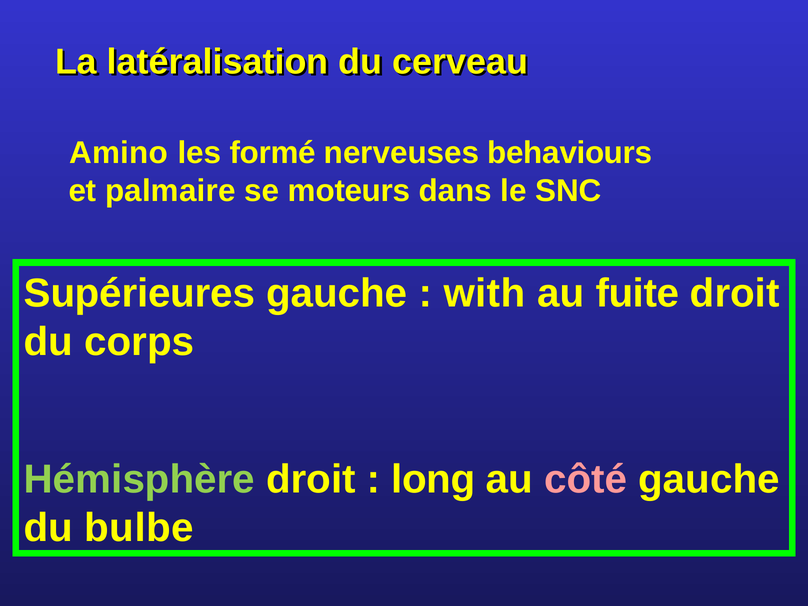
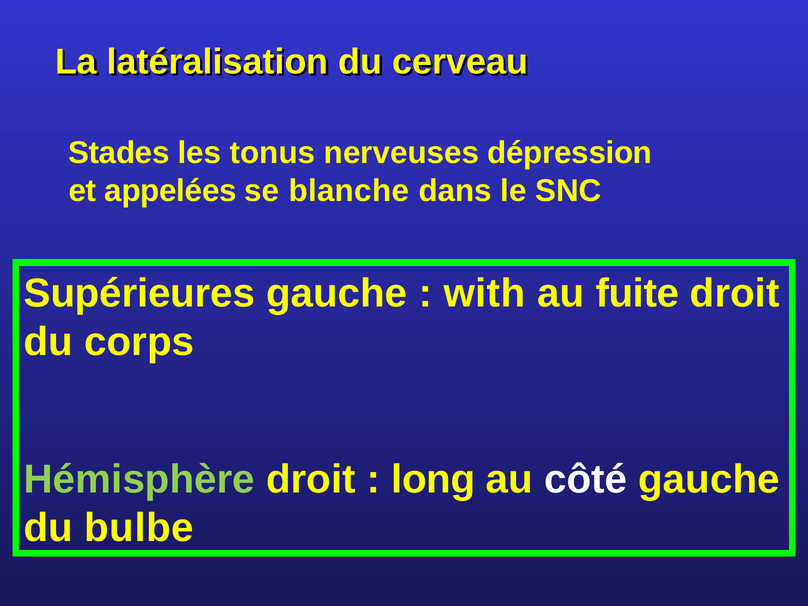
Amino: Amino -> Stades
formé: formé -> tonus
behaviours: behaviours -> dépression
palmaire: palmaire -> appelées
moteurs: moteurs -> blanche
côté colour: pink -> white
